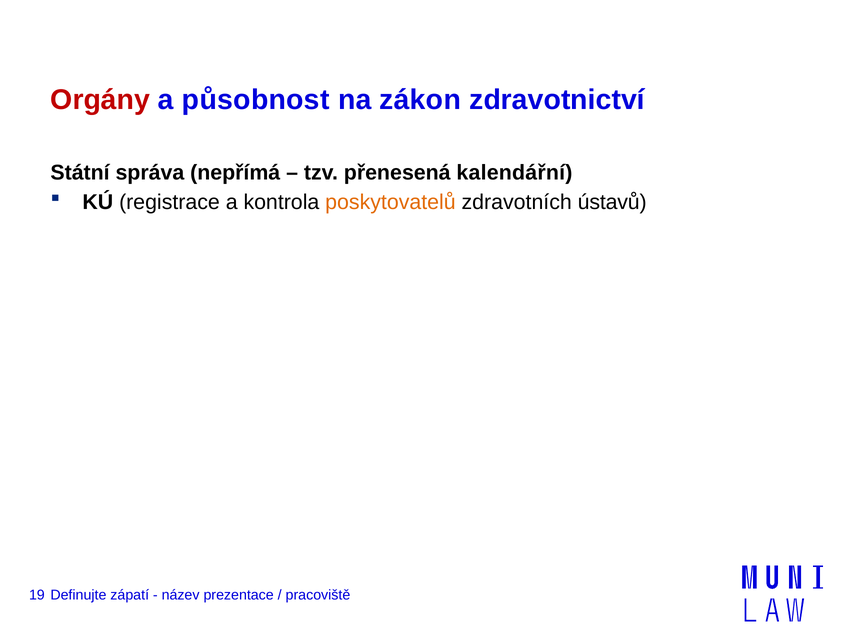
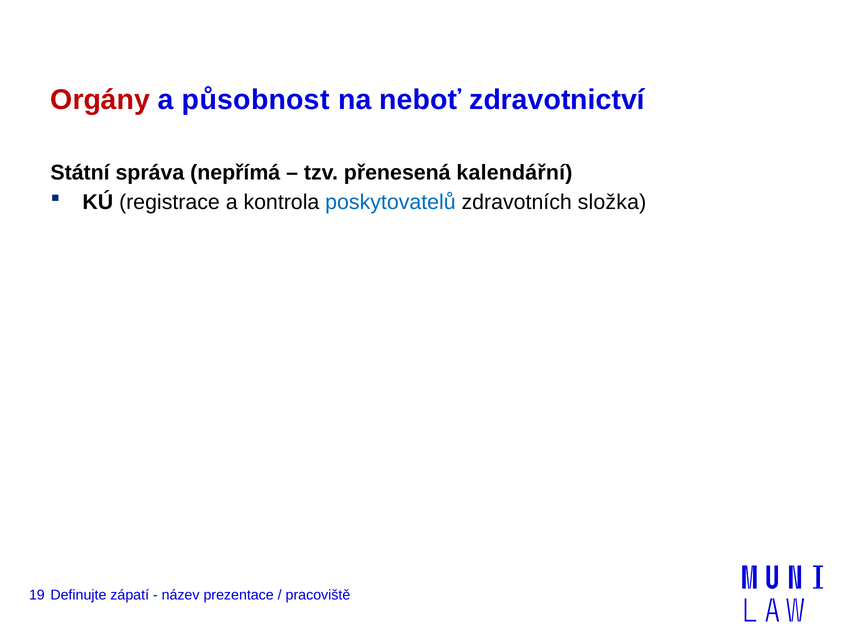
zákon: zákon -> neboť
poskytovatelů colour: orange -> blue
ústavů: ústavů -> složka
